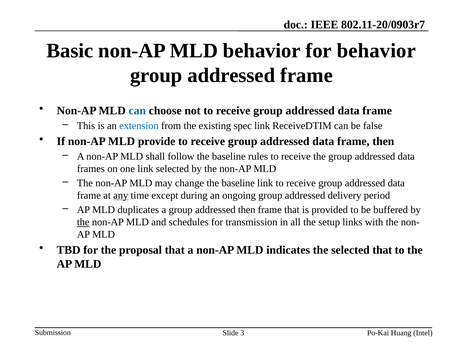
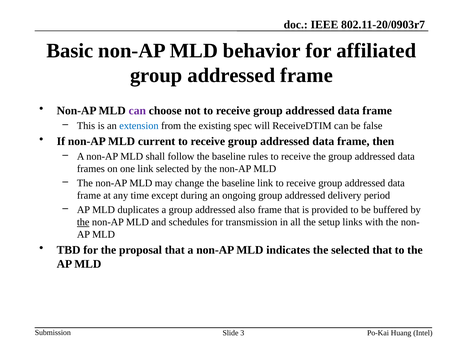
for behavior: behavior -> affiliated
can at (137, 111) colour: blue -> purple
spec link: link -> will
provide: provide -> current
any underline: present -> none
addressed then: then -> also
